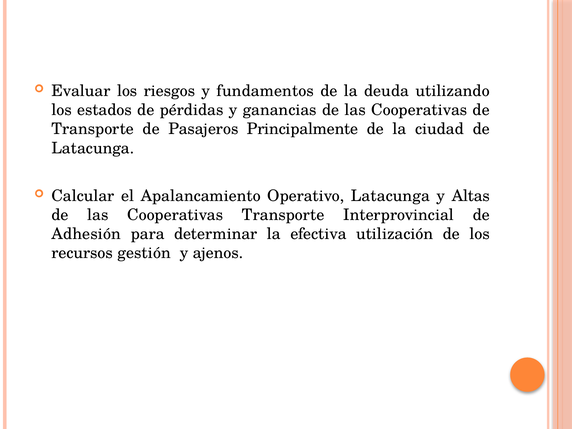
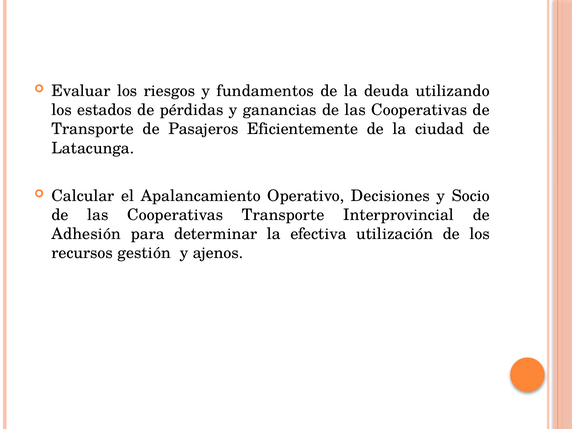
Principalmente: Principalmente -> Eficientemente
Operativo Latacunga: Latacunga -> Decisiones
Altas: Altas -> Socio
